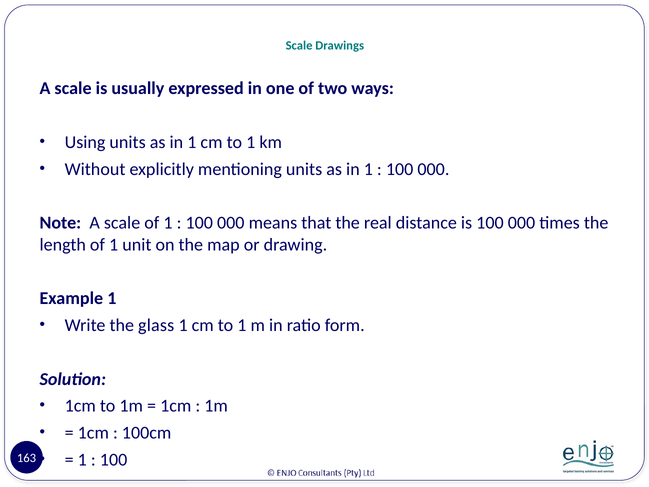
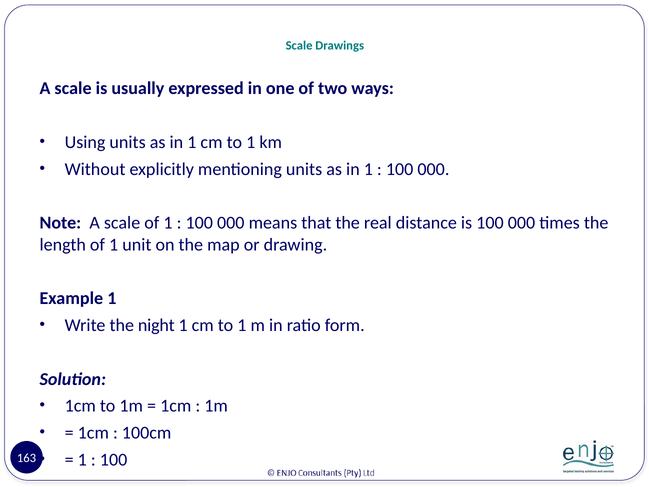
glass: glass -> night
